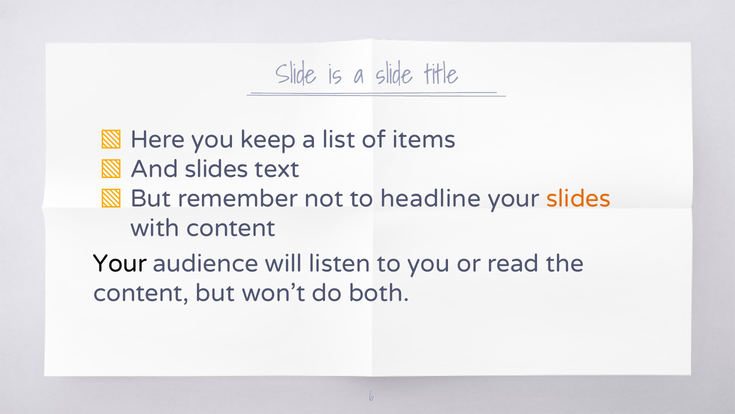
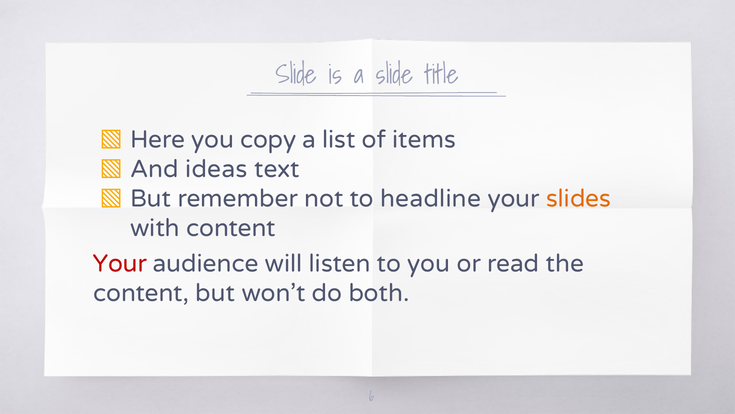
keep: keep -> copy
And slides: slides -> ideas
Your at (120, 263) colour: black -> red
